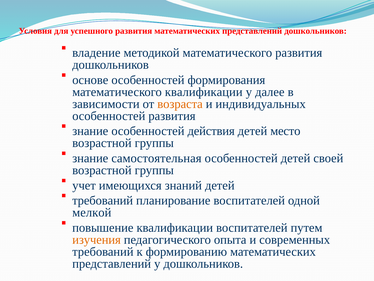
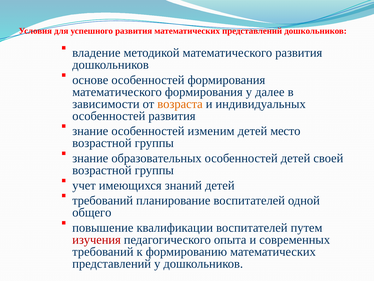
математического квалификации: квалификации -> формирования
действия: действия -> изменим
самостоятельная: самостоятельная -> образовательных
мелкой: мелкой -> общего
изучения colour: orange -> red
